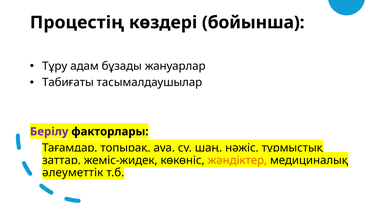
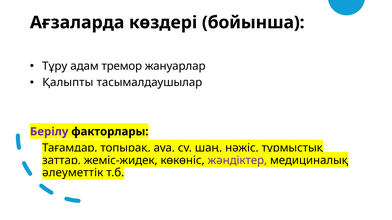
Процестің: Процестің -> Ағзаларда
бұзады: бұзады -> тремор
Табиғаты: Табиғаты -> Қалыпты
жәндіктер colour: orange -> purple
